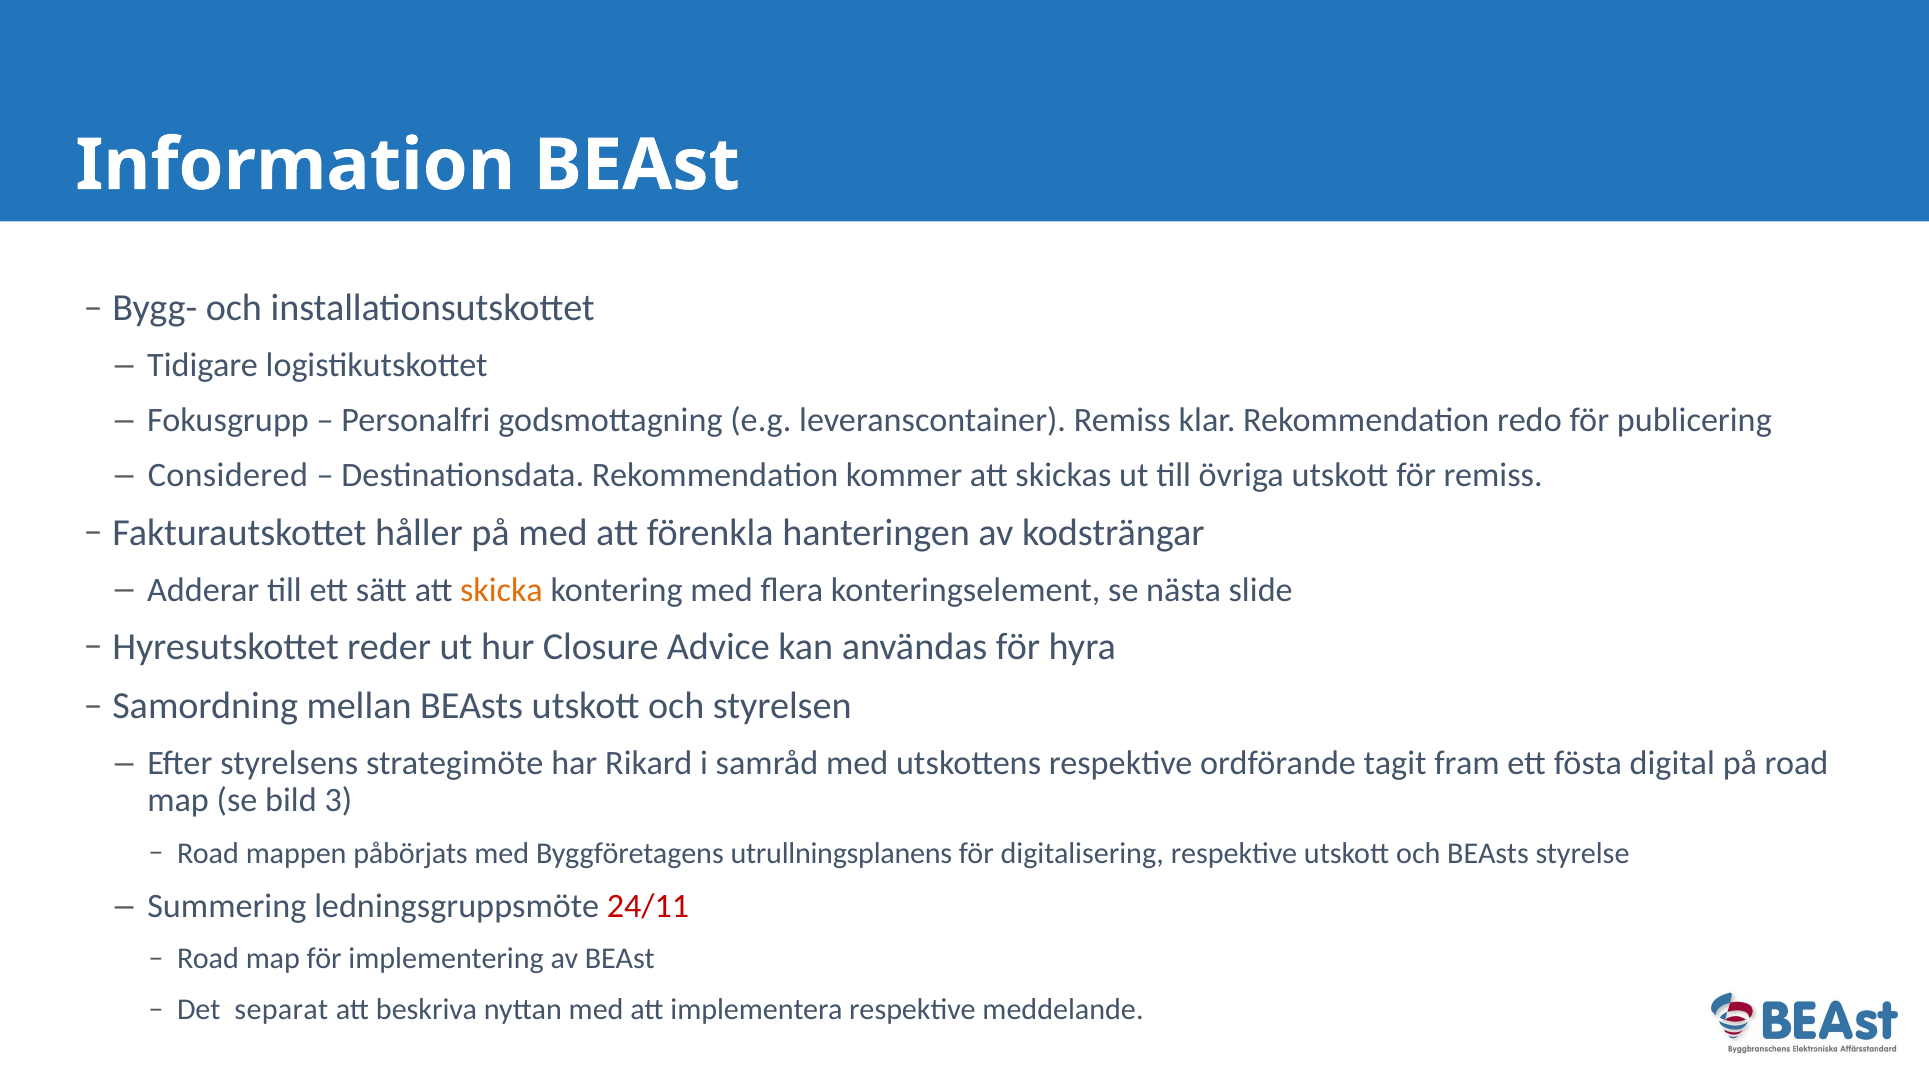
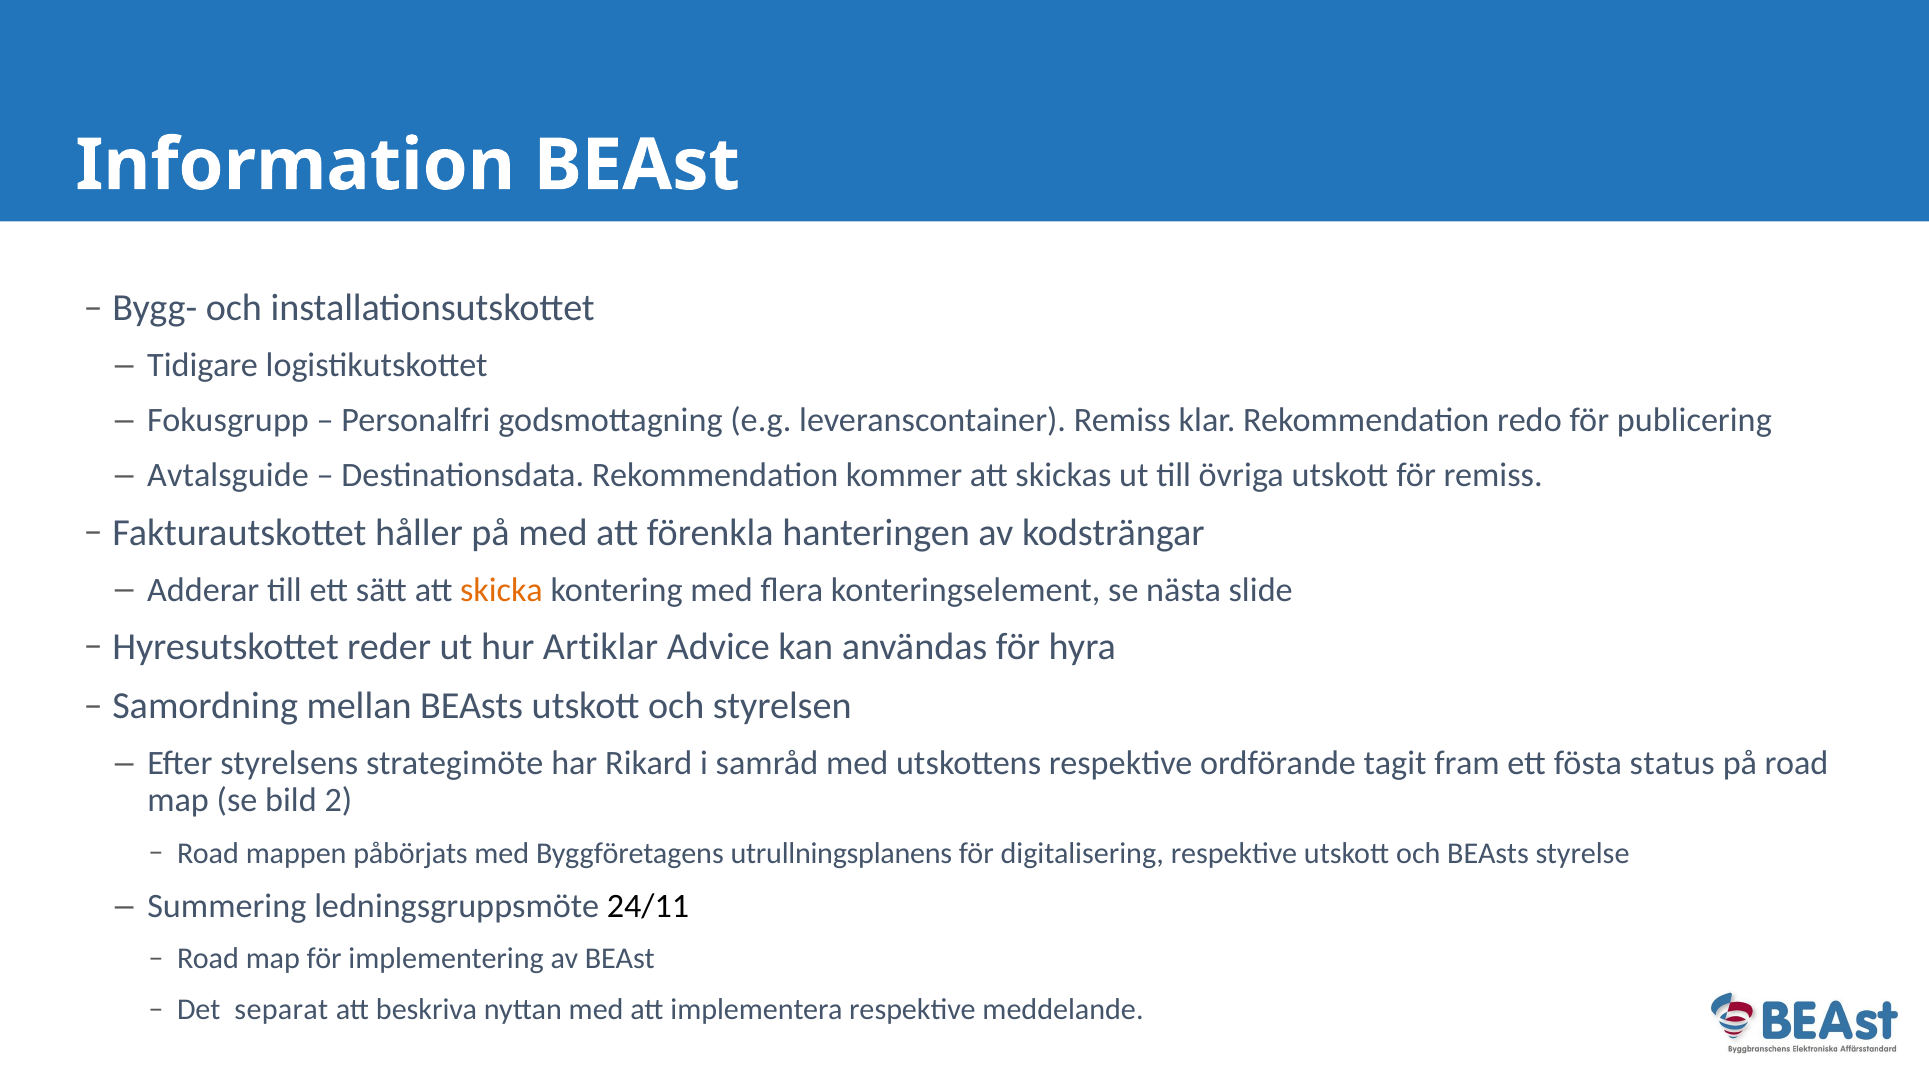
Considered: Considered -> Avtalsguide
Closure: Closure -> Artiklar
digital: digital -> status
3: 3 -> 2
24/11 colour: red -> black
